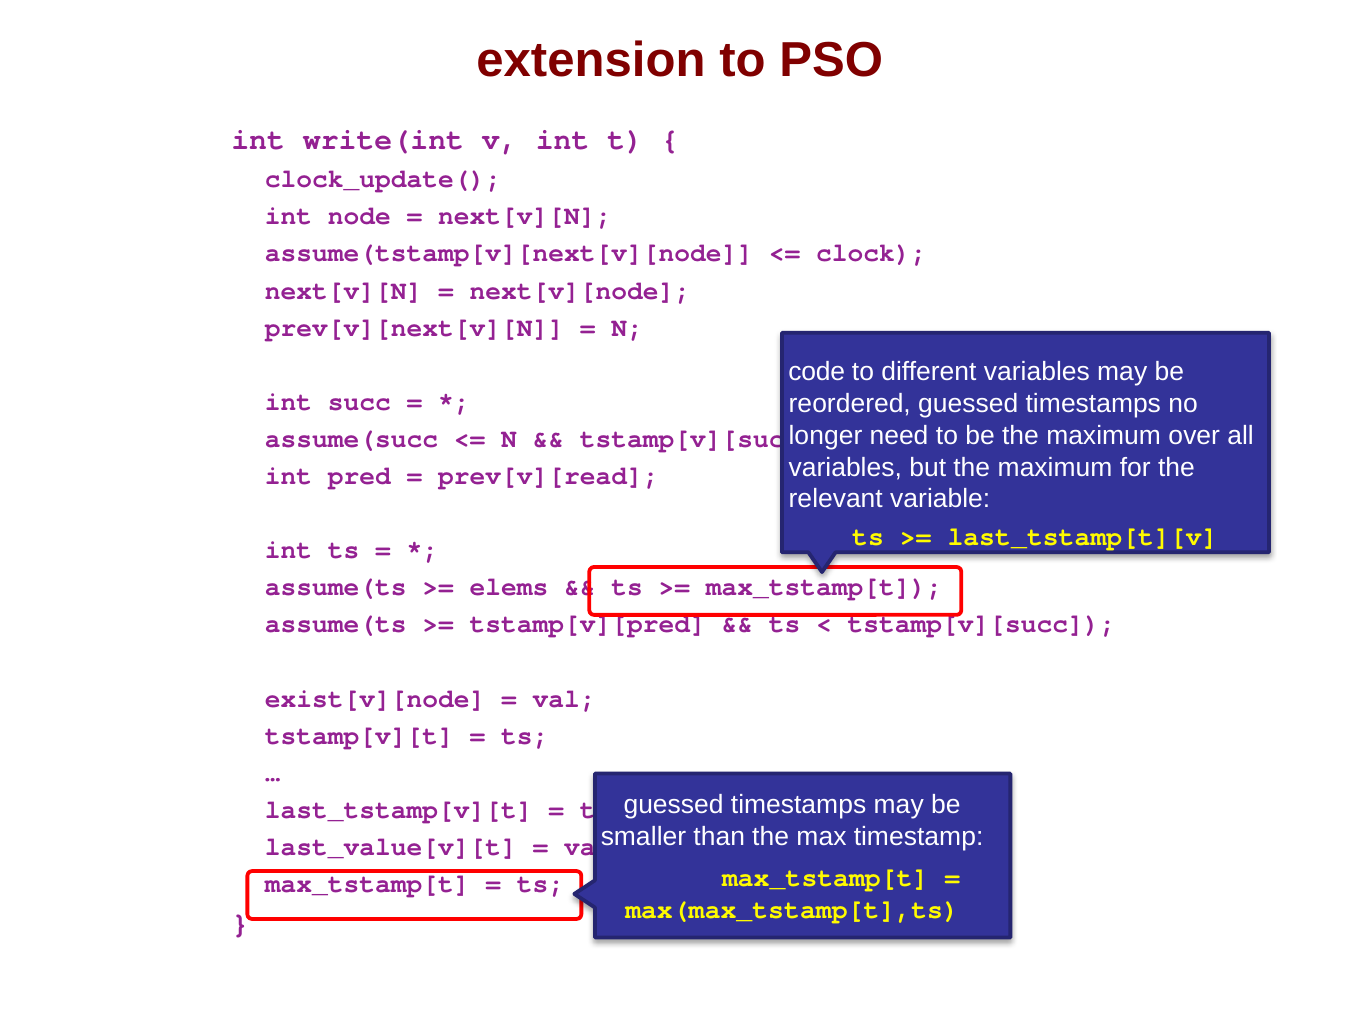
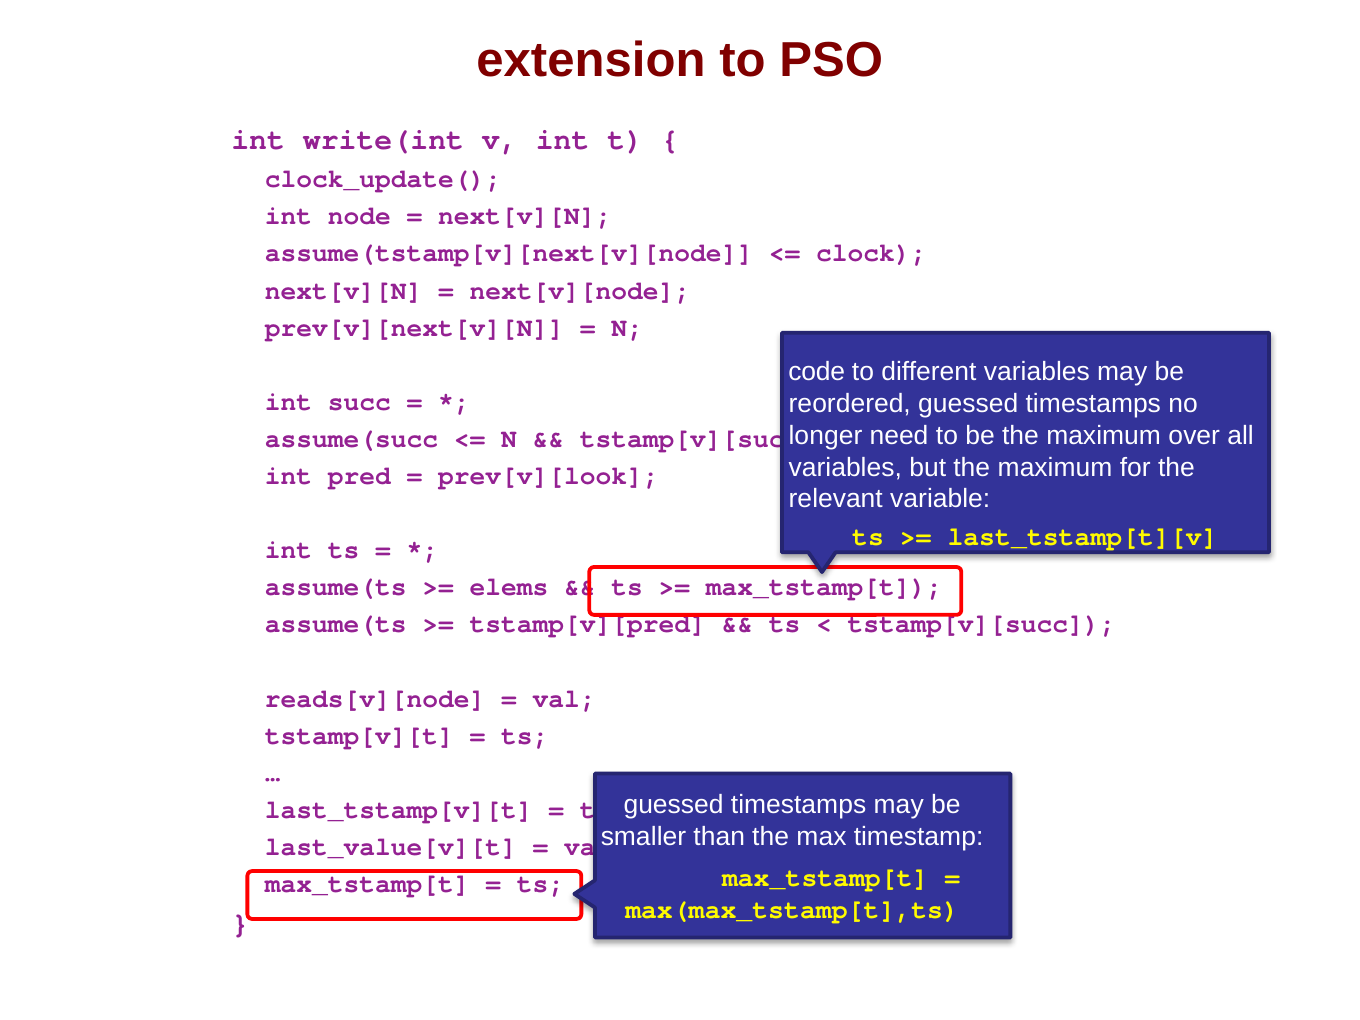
prev[v][read: prev[v][read -> prev[v][look
exist[v][node: exist[v][node -> reads[v][node
